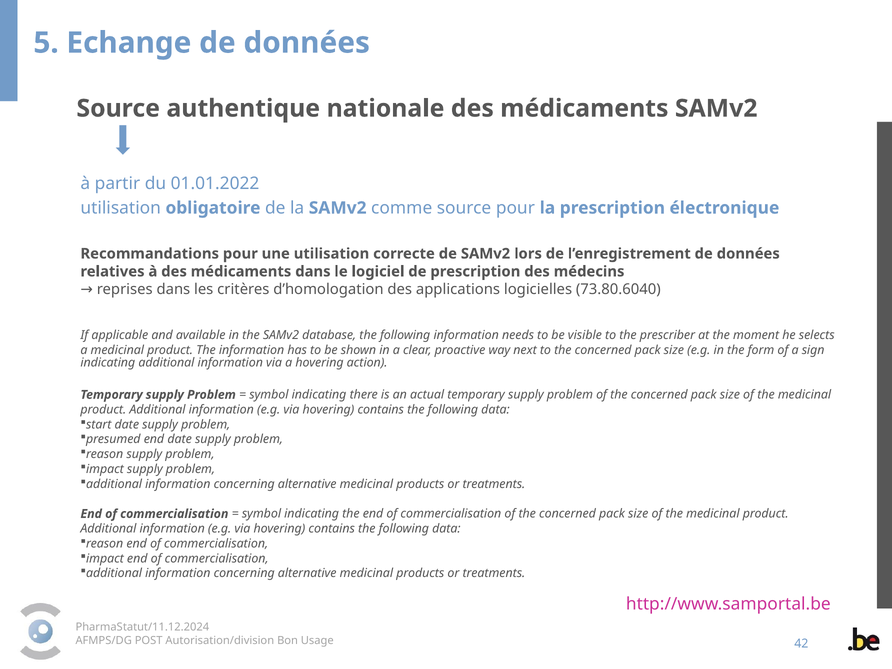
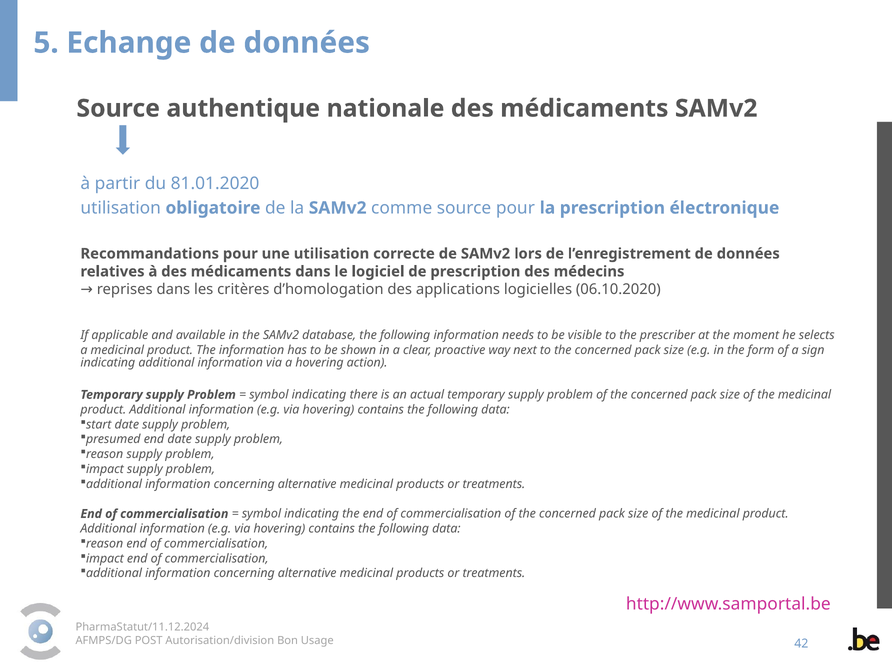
01.01.2022: 01.01.2022 -> 81.01.2020
73.80.6040: 73.80.6040 -> 06.10.2020
